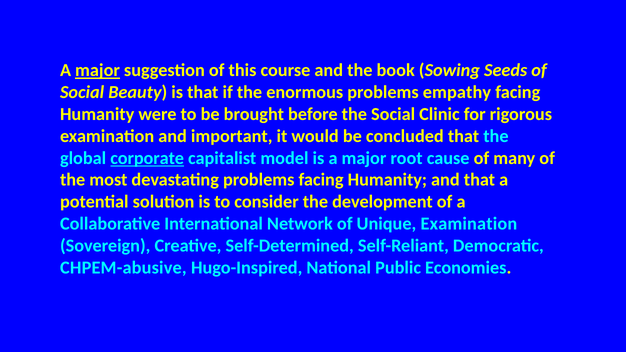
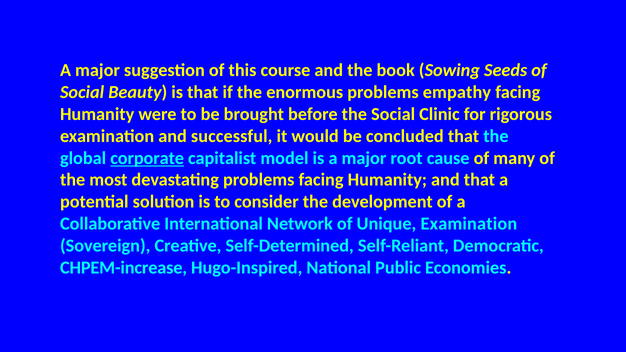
major at (98, 70) underline: present -> none
important: important -> successful
CHPEM-abusive: CHPEM-abusive -> CHPEM-increase
